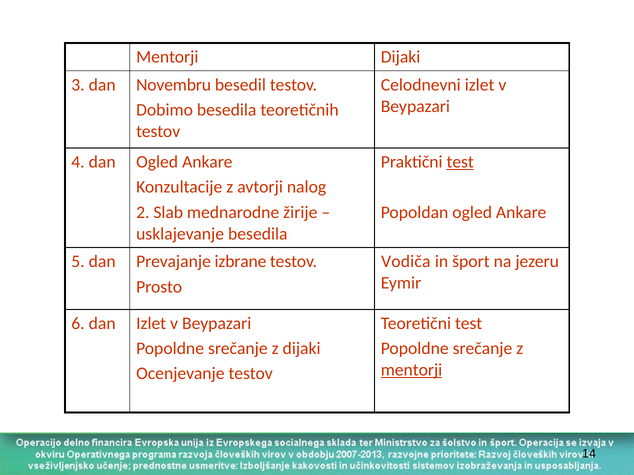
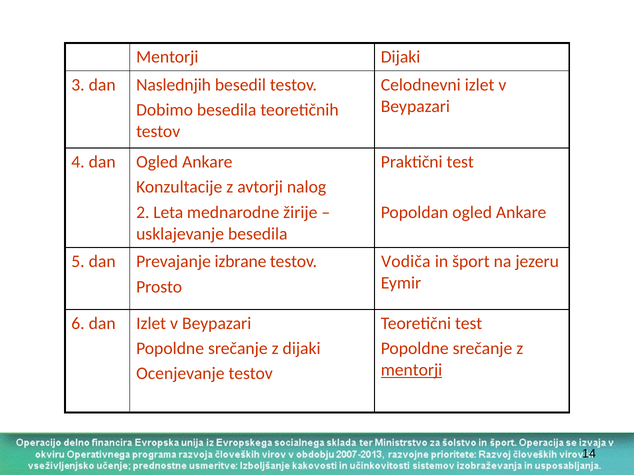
Novembru: Novembru -> Naslednjih
test at (460, 162) underline: present -> none
Slab: Slab -> Leta
